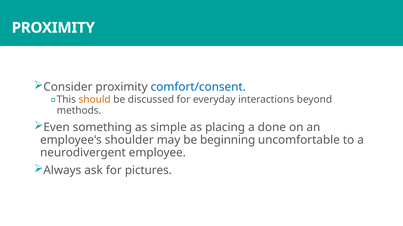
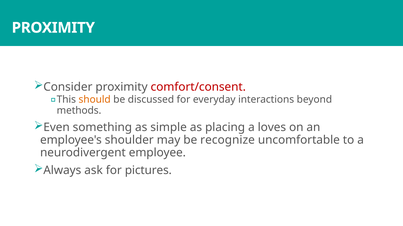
comfort/consent colour: blue -> red
done: done -> loves
beginning: beginning -> recognize
